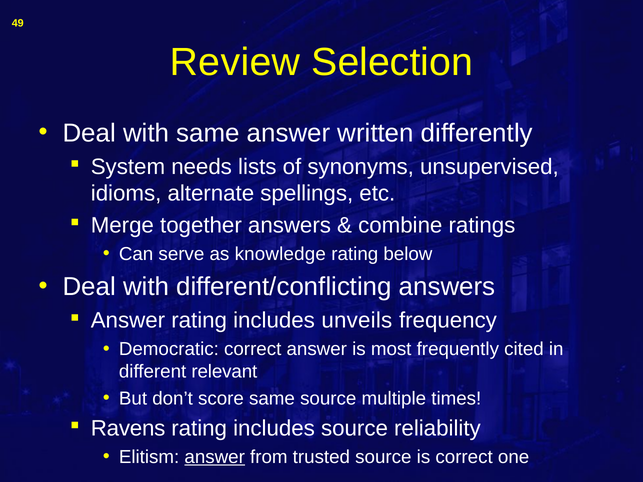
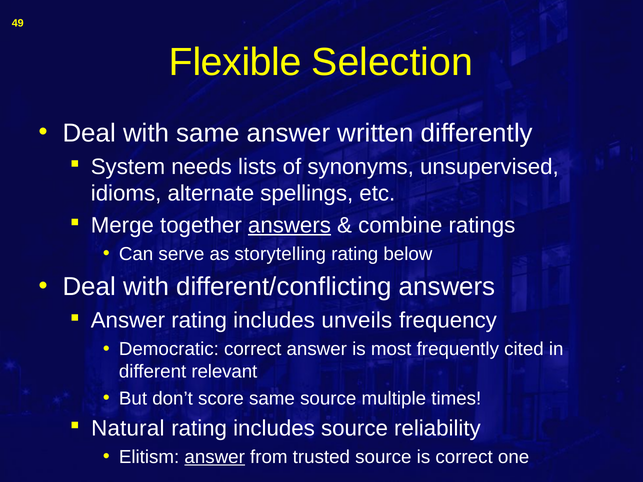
Review: Review -> Flexible
answers at (289, 225) underline: none -> present
knowledge: knowledge -> storytelling
Ravens: Ravens -> Natural
